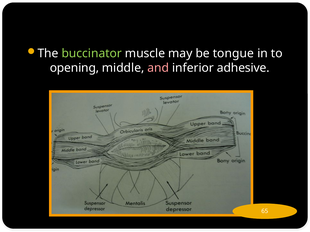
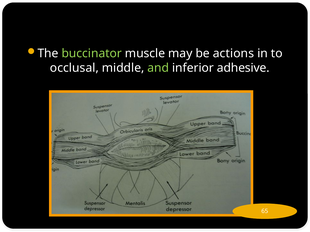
tongue: tongue -> actions
opening: opening -> occlusal
and colour: pink -> light green
